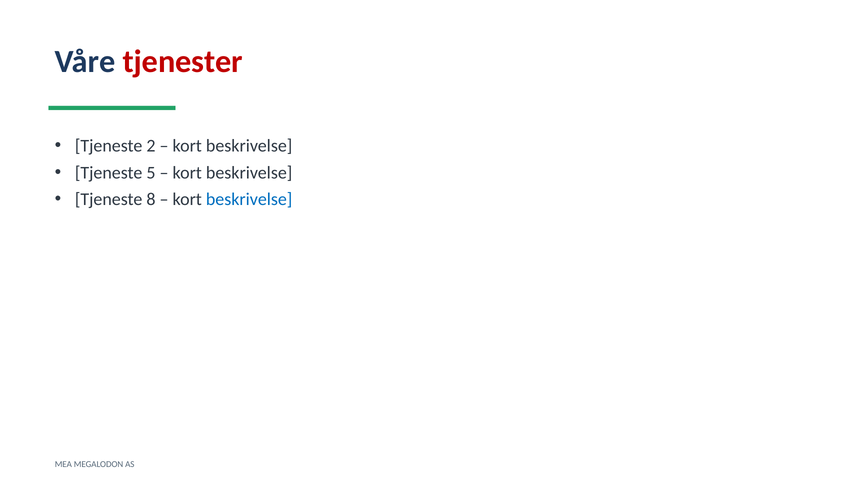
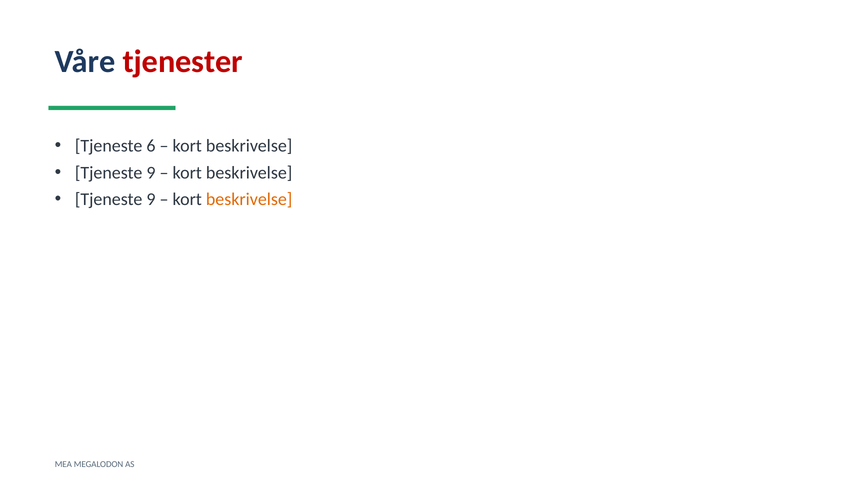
2: 2 -> 6
5 at (151, 173): 5 -> 9
8 at (151, 200): 8 -> 9
beskrivelse at (249, 200) colour: blue -> orange
